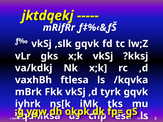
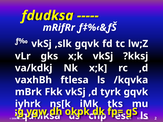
jktdqekj: jktdqekj -> fdudksa
